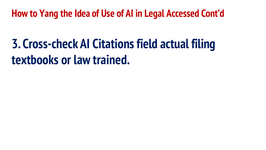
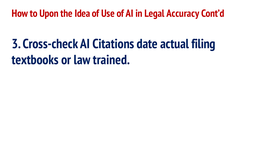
Yang: Yang -> Upon
Accessed: Accessed -> Accuracy
field: field -> date
